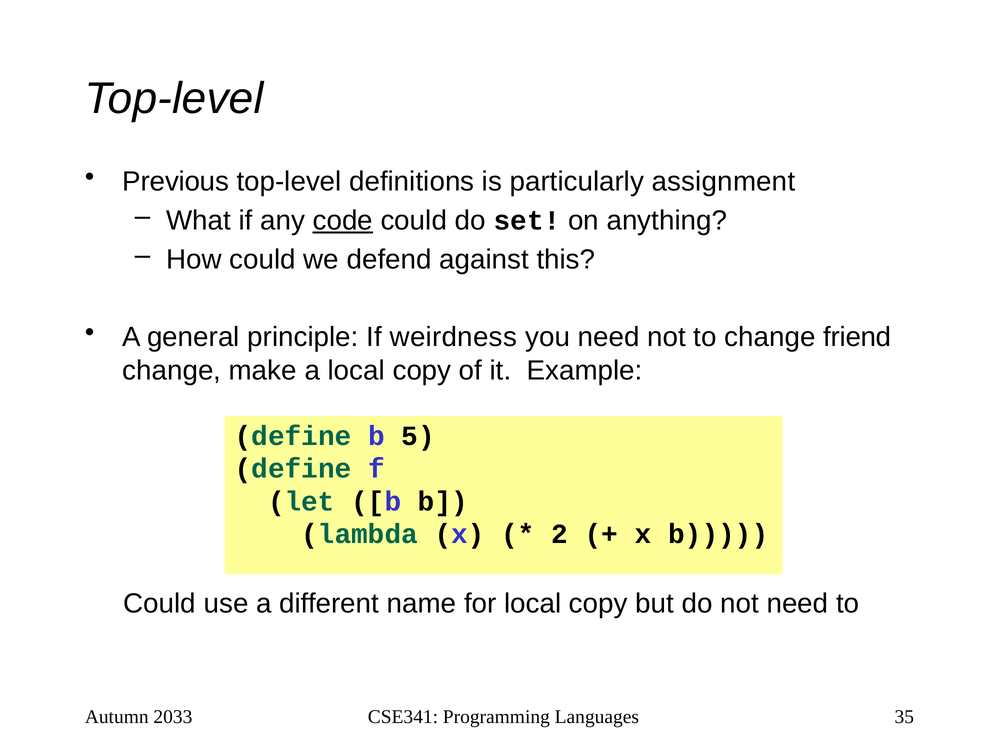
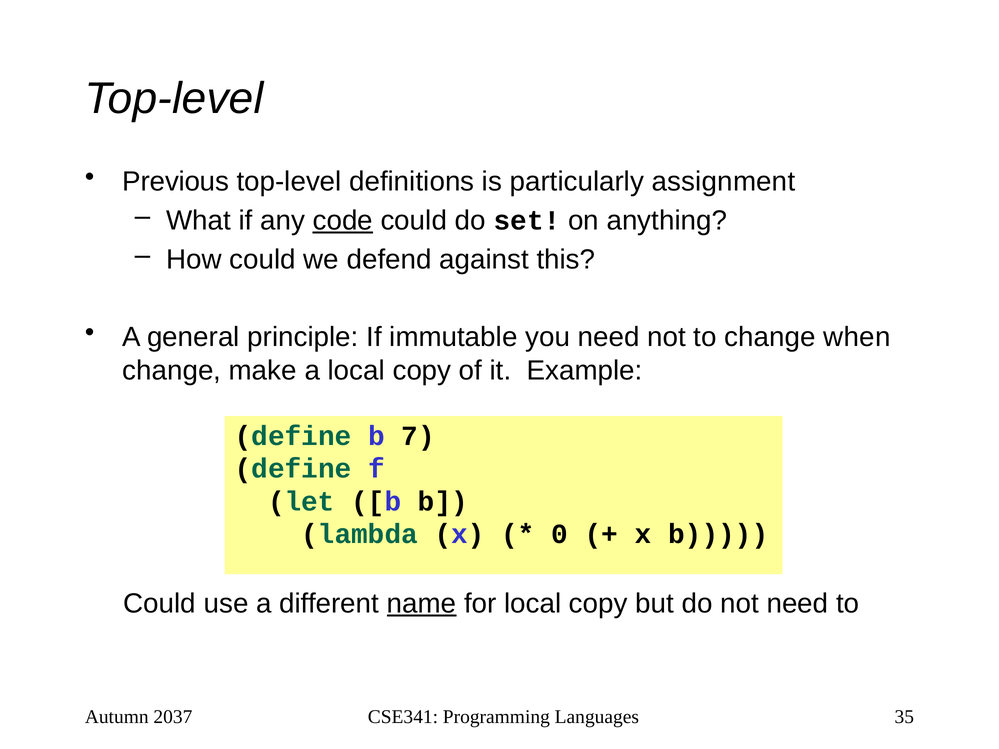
weirdness: weirdness -> immutable
friend: friend -> when
5: 5 -> 7
2: 2 -> 0
name underline: none -> present
2033: 2033 -> 2037
